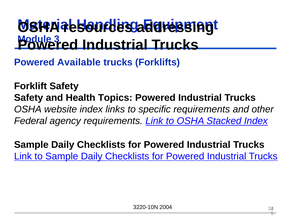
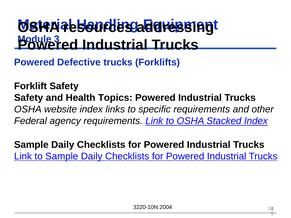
Available: Available -> Defective
